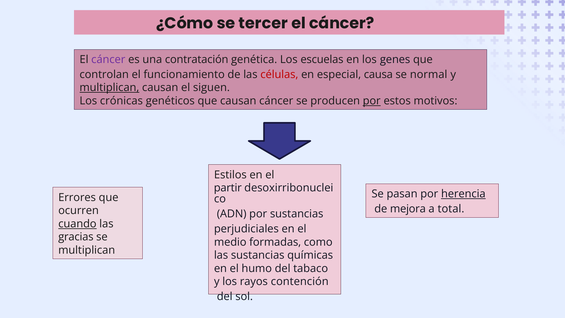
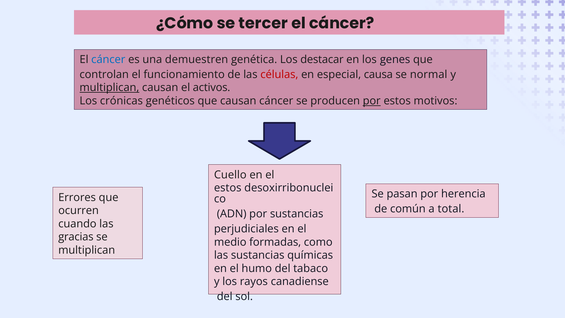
cáncer at (108, 59) colour: purple -> blue
contratación: contratación -> demuestren
escuelas: escuelas -> destacar
siguen: siguen -> activos
Estilos: Estilos -> Cuello
partir at (228, 188): partir -> estos
herencia underline: present -> none
mejora: mejora -> común
cuando underline: present -> none
contención: contención -> canadiense
